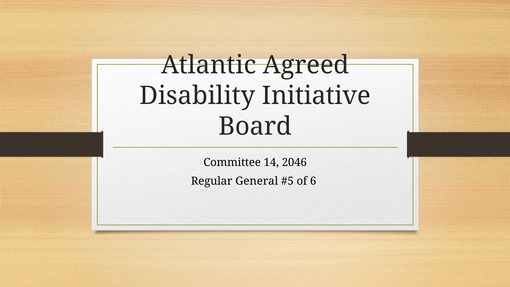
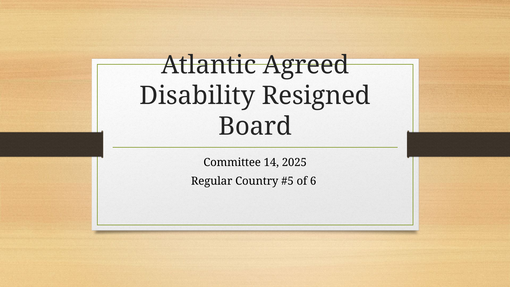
Initiative: Initiative -> Resigned
2046: 2046 -> 2025
General: General -> Country
